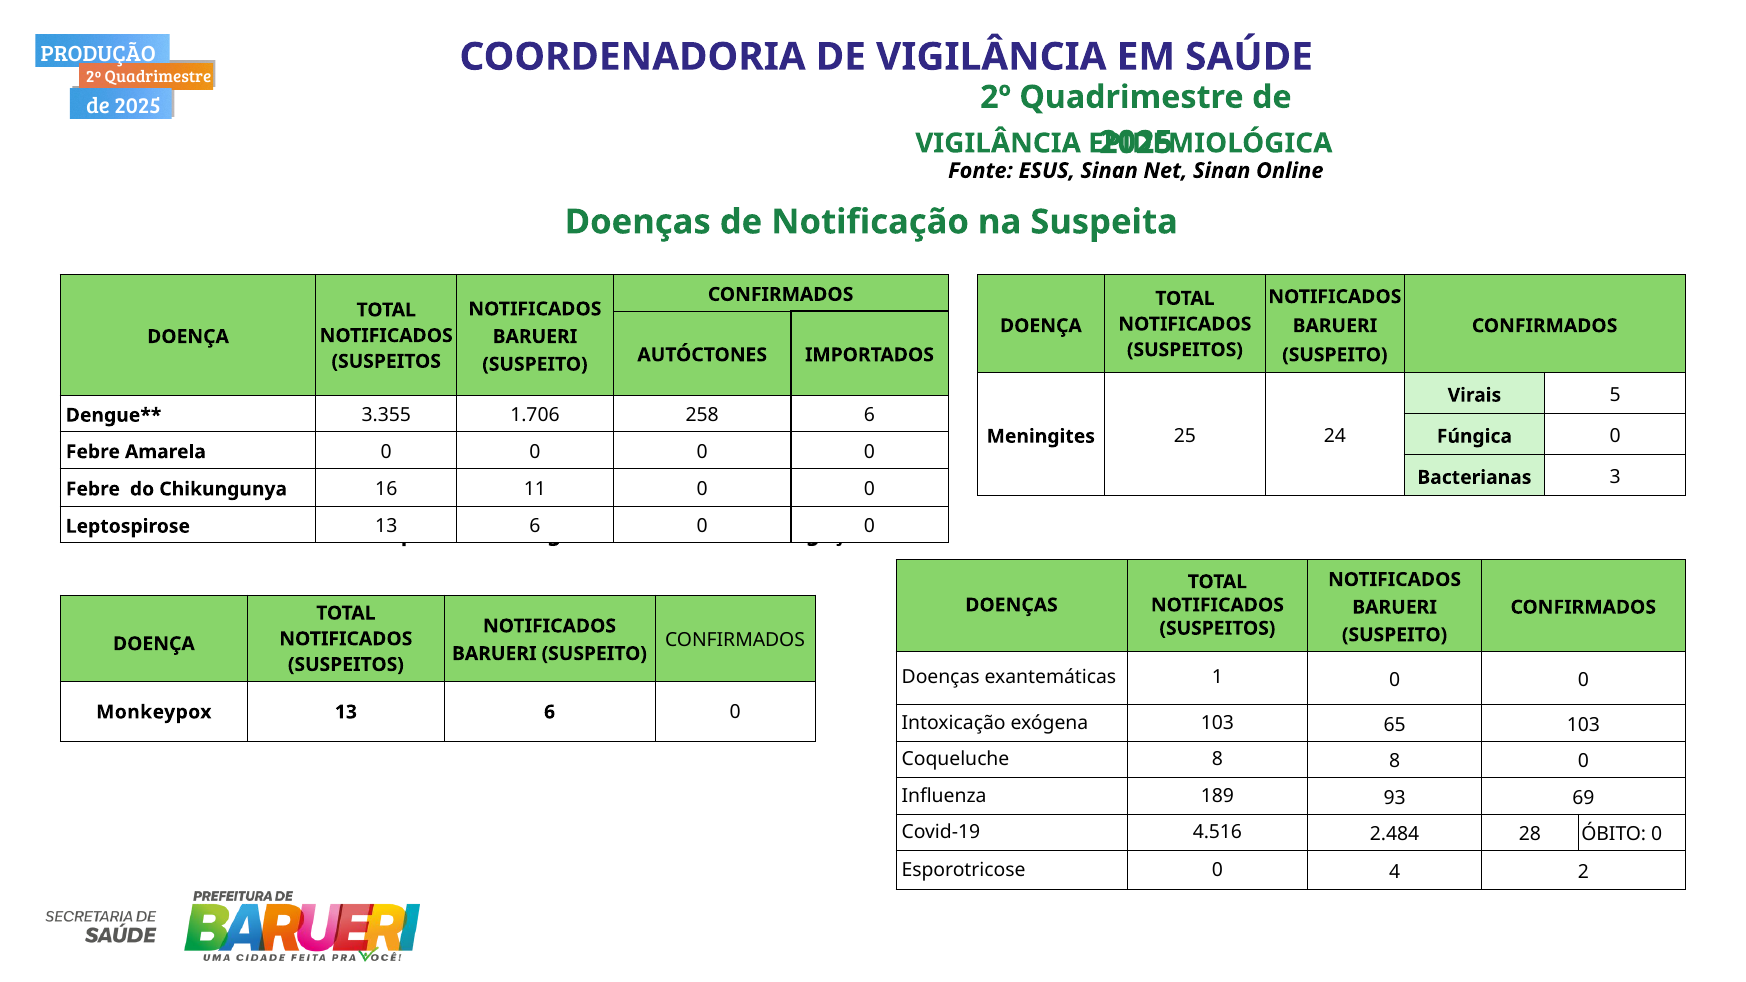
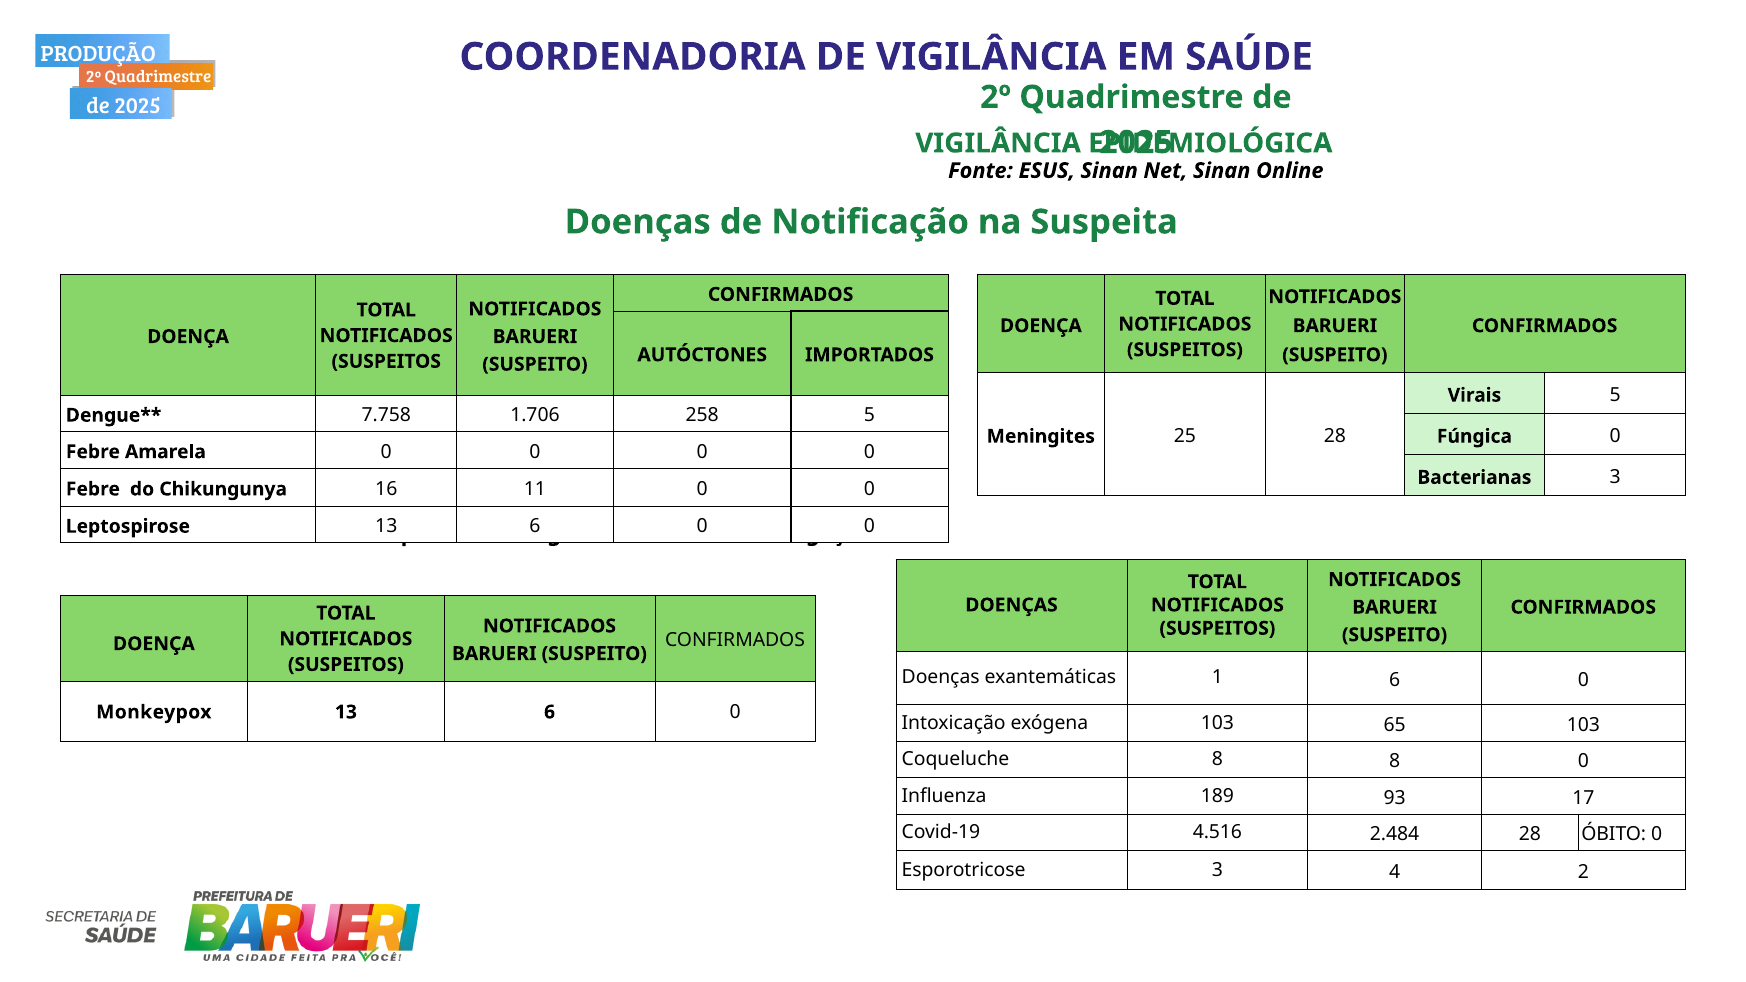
3.355: 3.355 -> 7.758
258 6: 6 -> 5
25 24: 24 -> 28
1 0: 0 -> 6
69: 69 -> 17
Esporotricose 0: 0 -> 3
